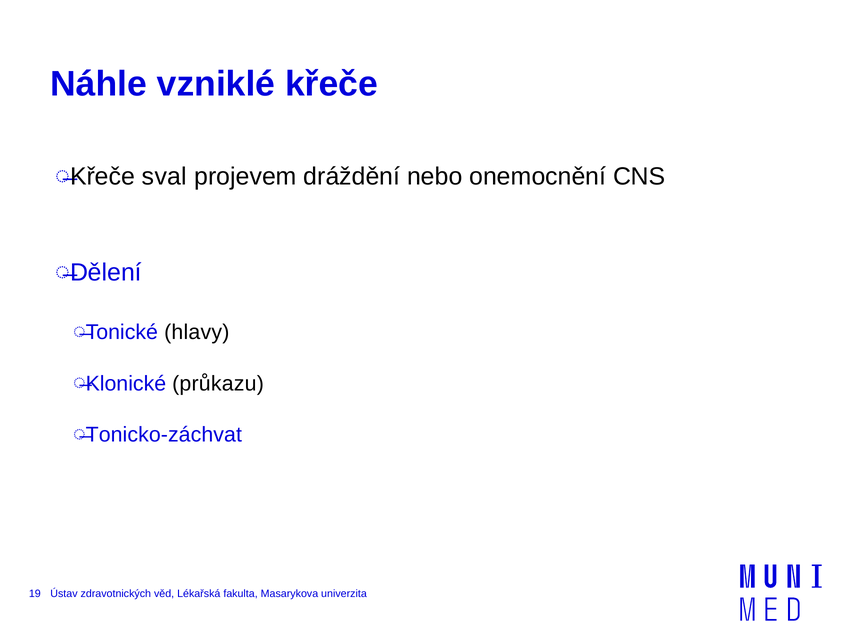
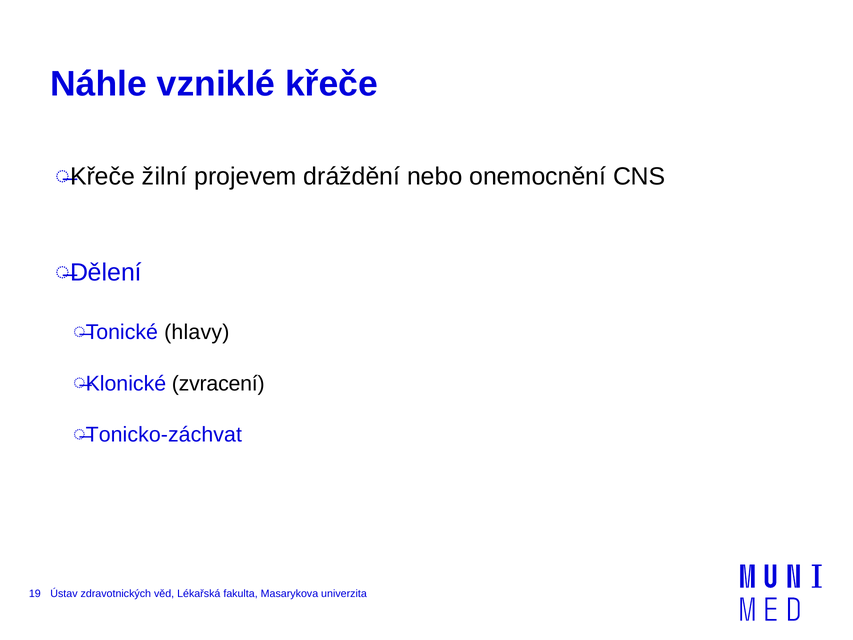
sval: sval -> žilní
průkazu: průkazu -> zvracení
